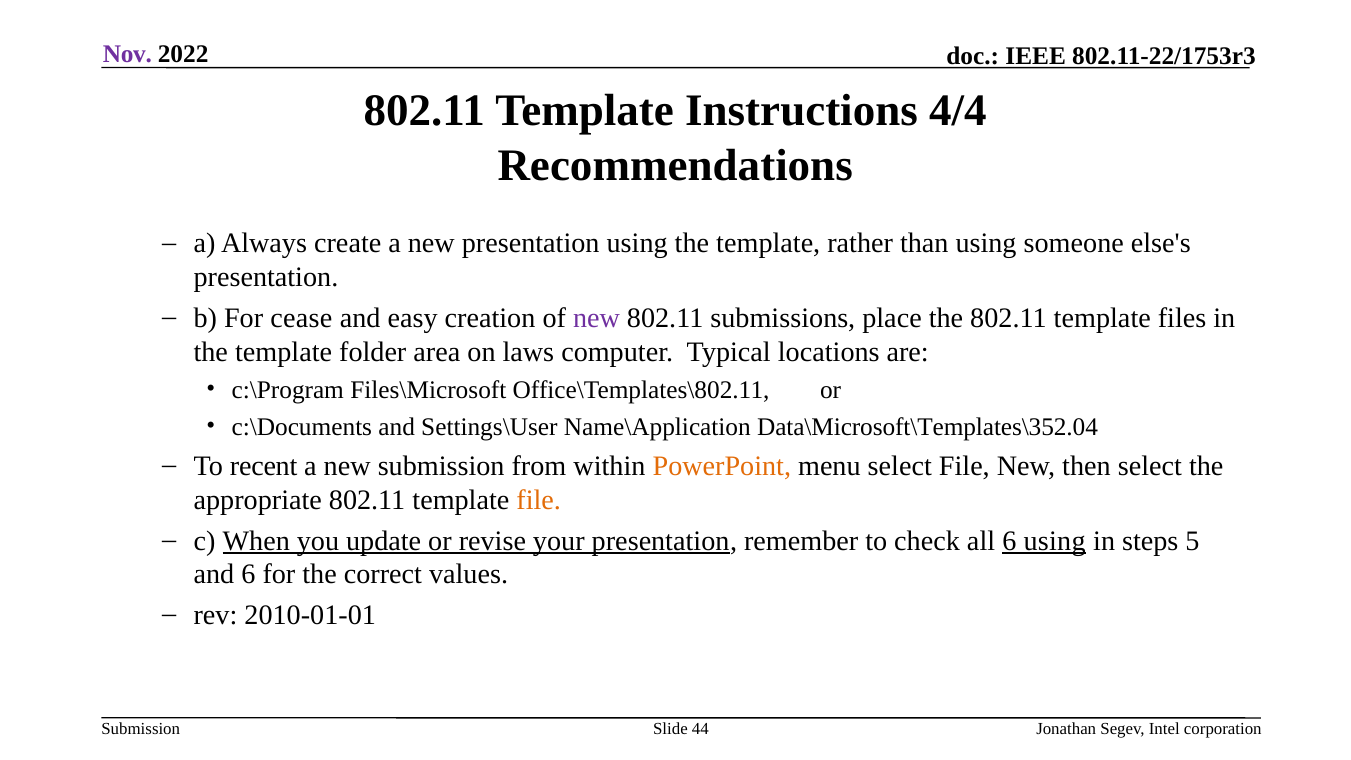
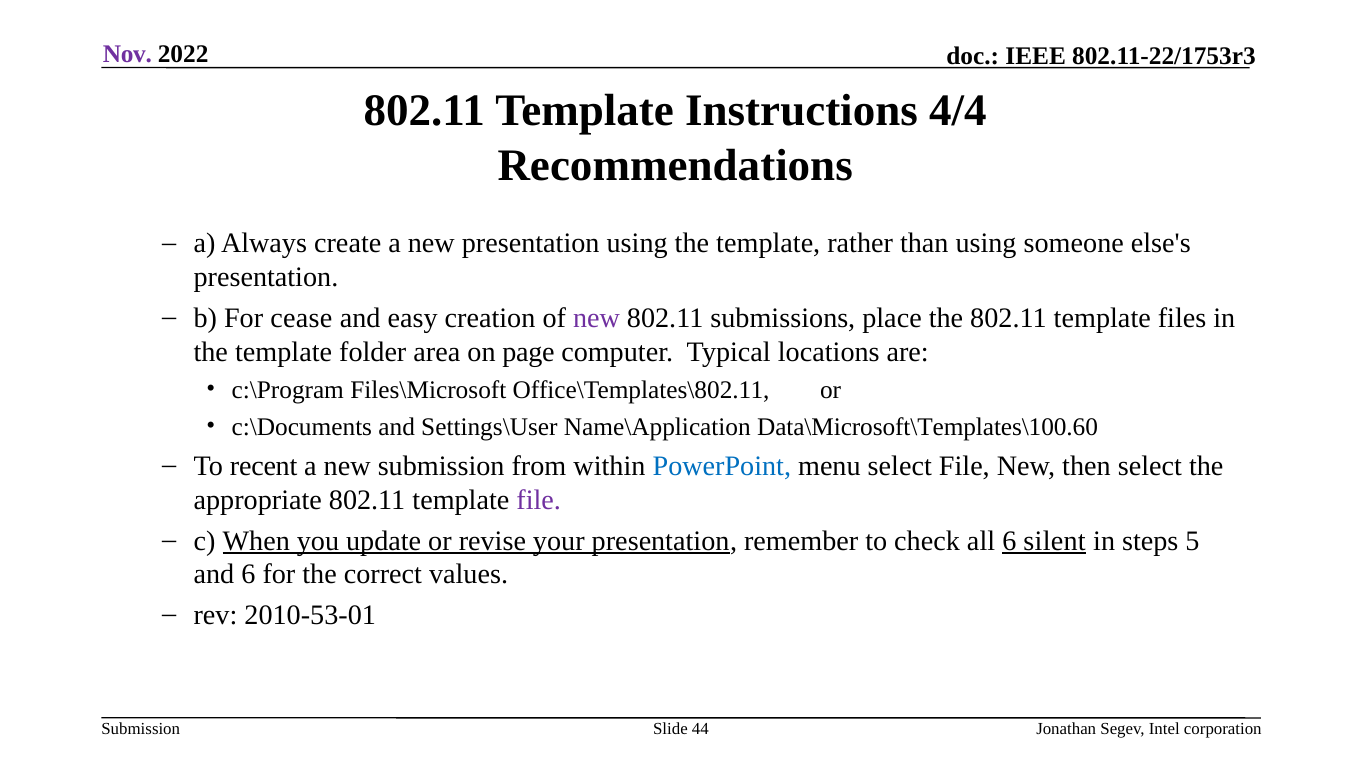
laws: laws -> page
Data\Microsoft\Templates\352.04: Data\Microsoft\Templates\352.04 -> Data\Microsoft\Templates\100.60
PowerPoint colour: orange -> blue
file at (539, 500) colour: orange -> purple
6 using: using -> silent
2010-01-01: 2010-01-01 -> 2010-53-01
